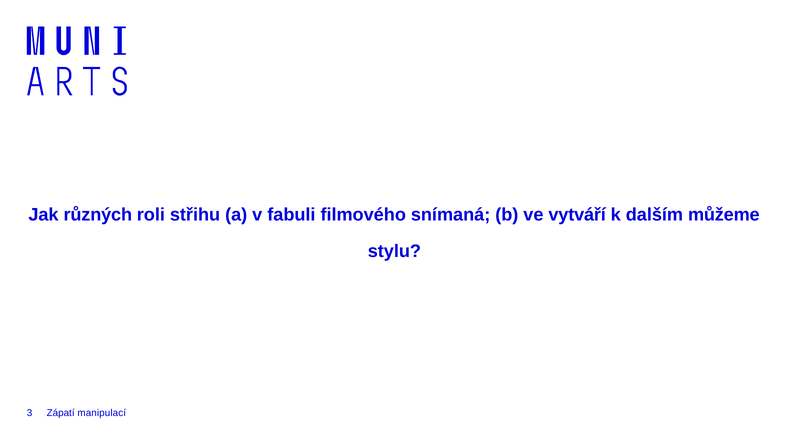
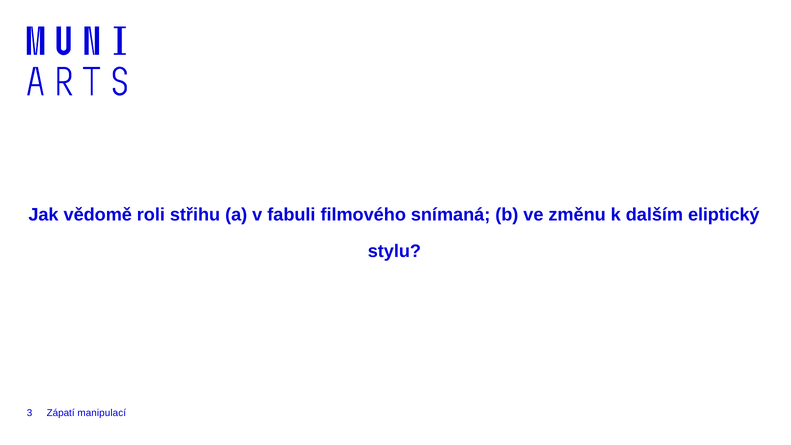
různých: různých -> vědomě
vytváří: vytváří -> změnu
můžeme: můžeme -> eliptický
